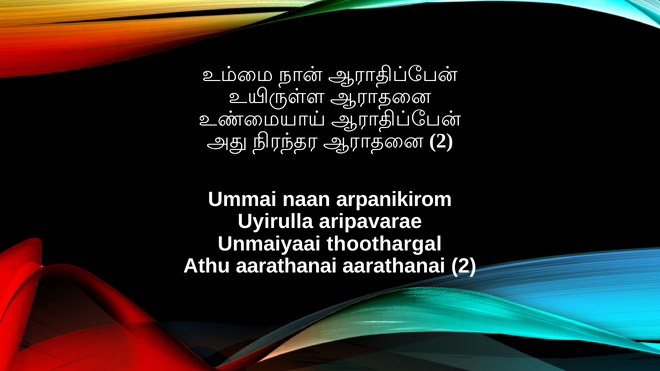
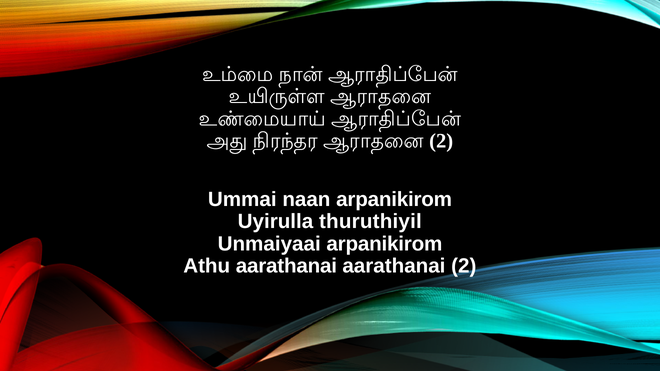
aripavarae: aripavarae -> thuruthiyil
Unmaiyaai thoothargal: thoothargal -> arpanikirom
